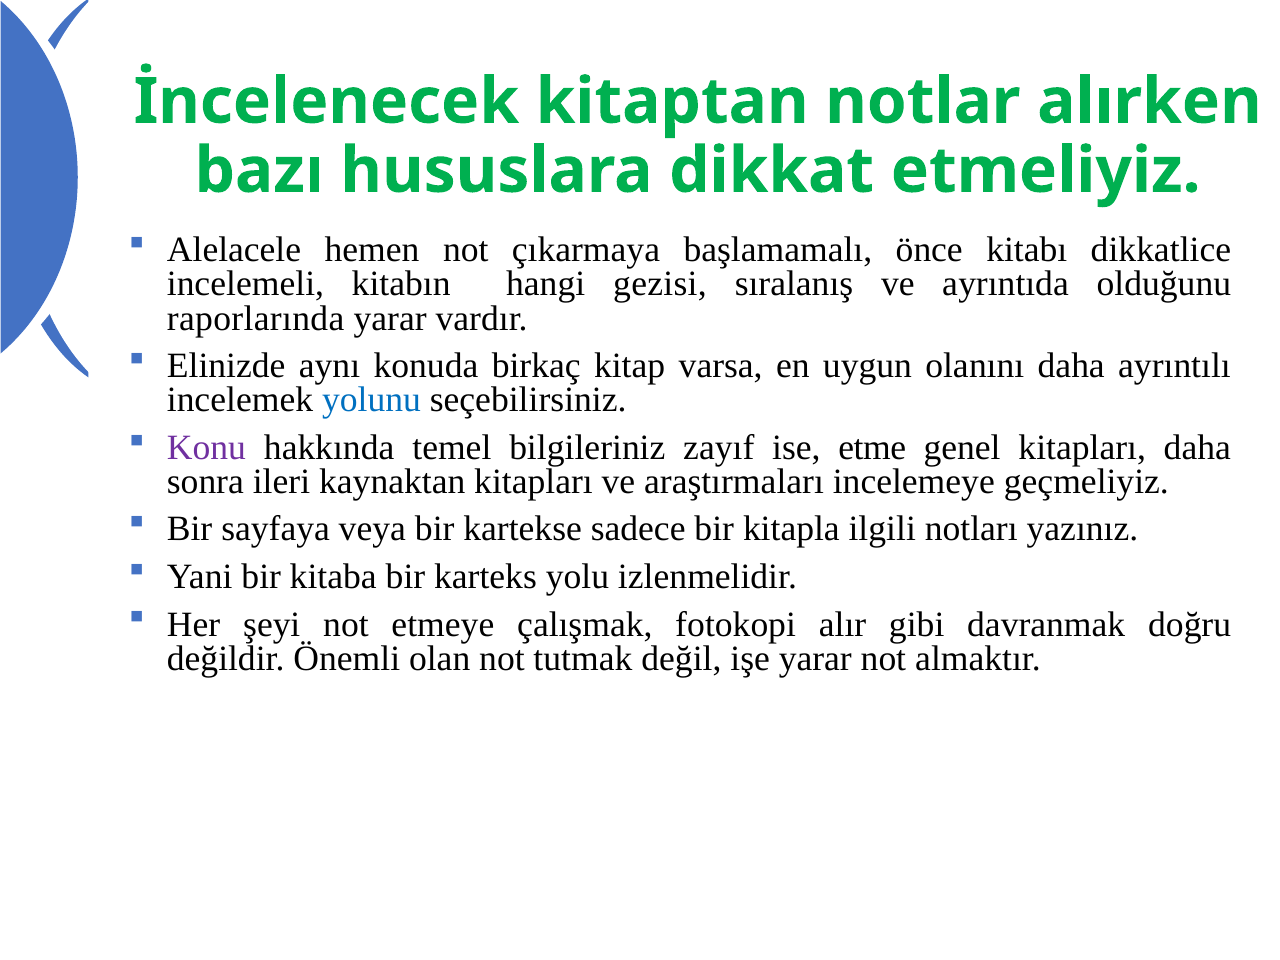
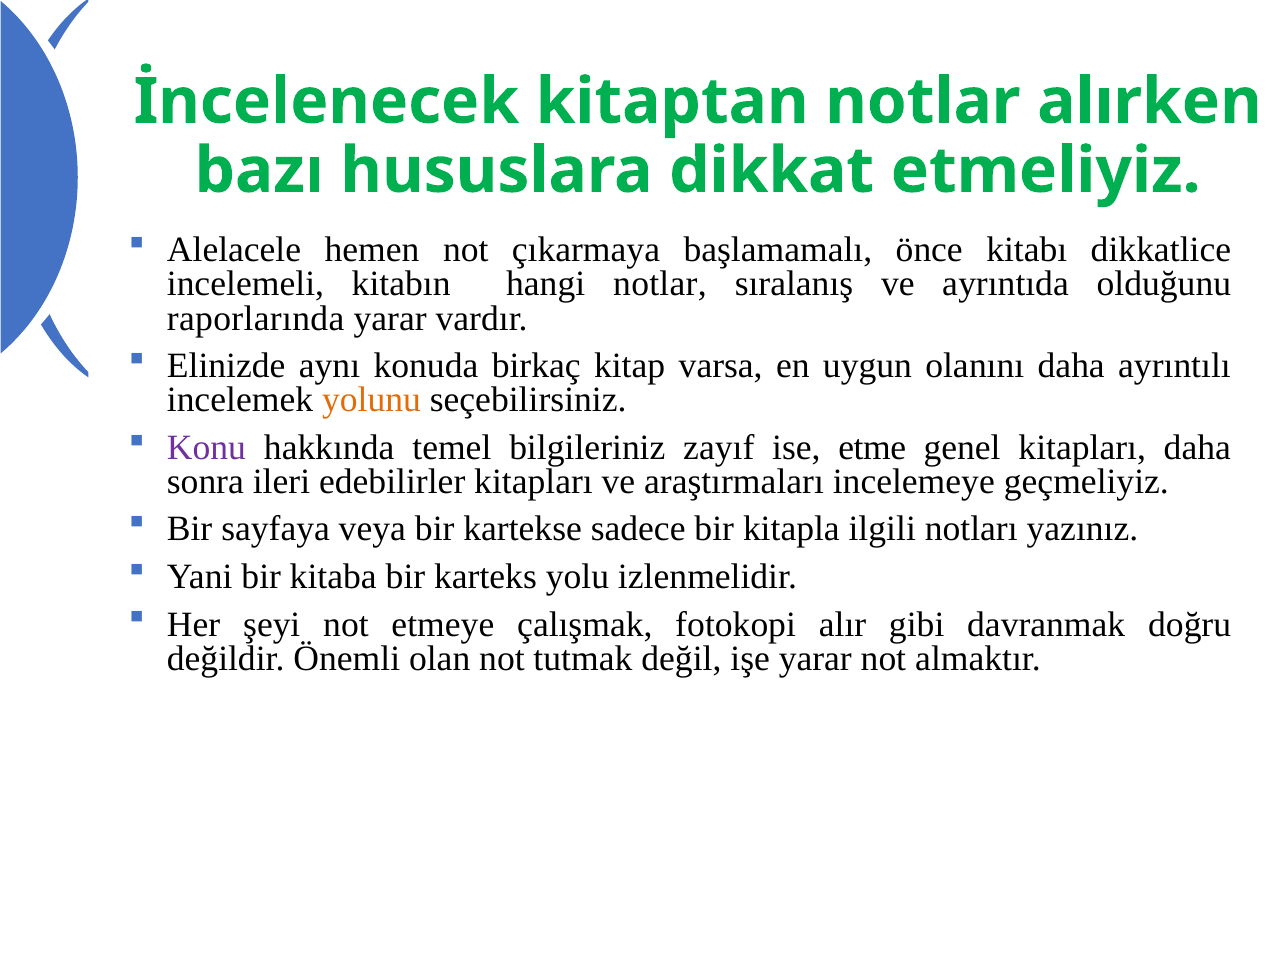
hangi gezisi: gezisi -> notlar
yolunu colour: blue -> orange
kaynaktan: kaynaktan -> edebilirler
